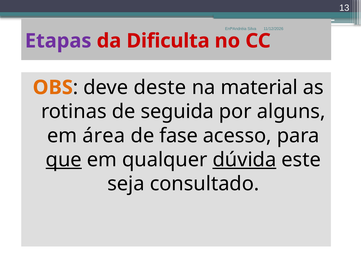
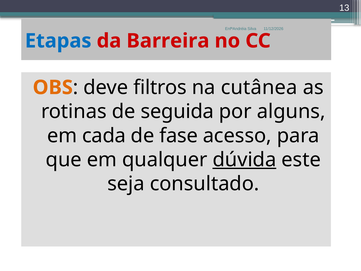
Etapas colour: purple -> blue
Dificulta: Dificulta -> Barreira
deste: deste -> filtros
material: material -> cutânea
área: área -> cada
que underline: present -> none
